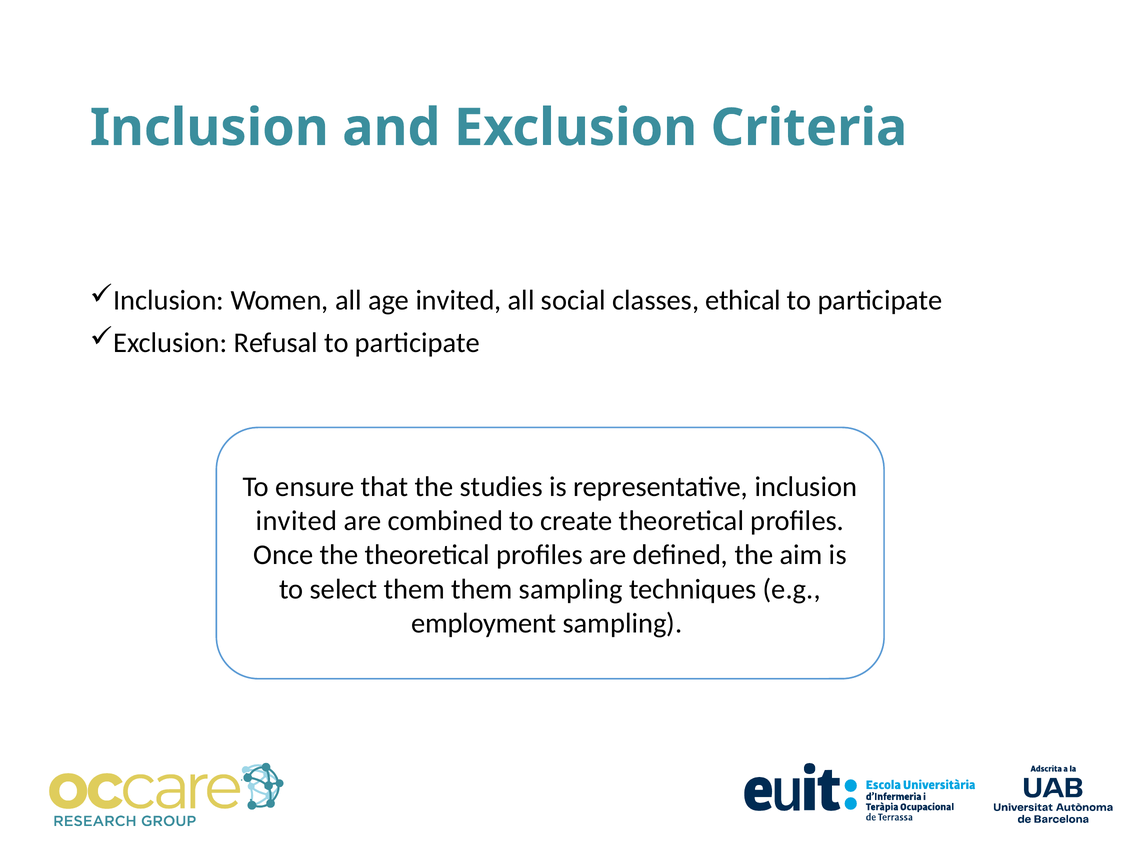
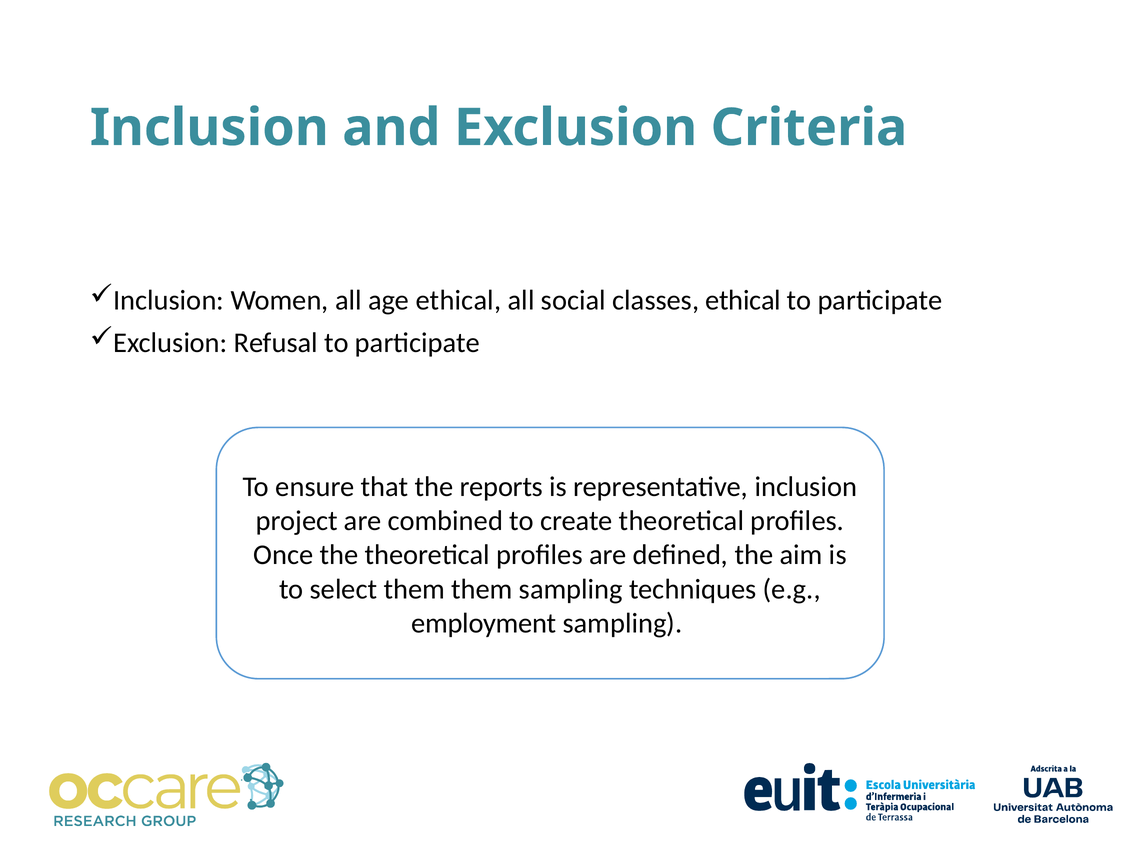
age invited: invited -> ethical
studies: studies -> reports
invited at (297, 521): invited -> project
